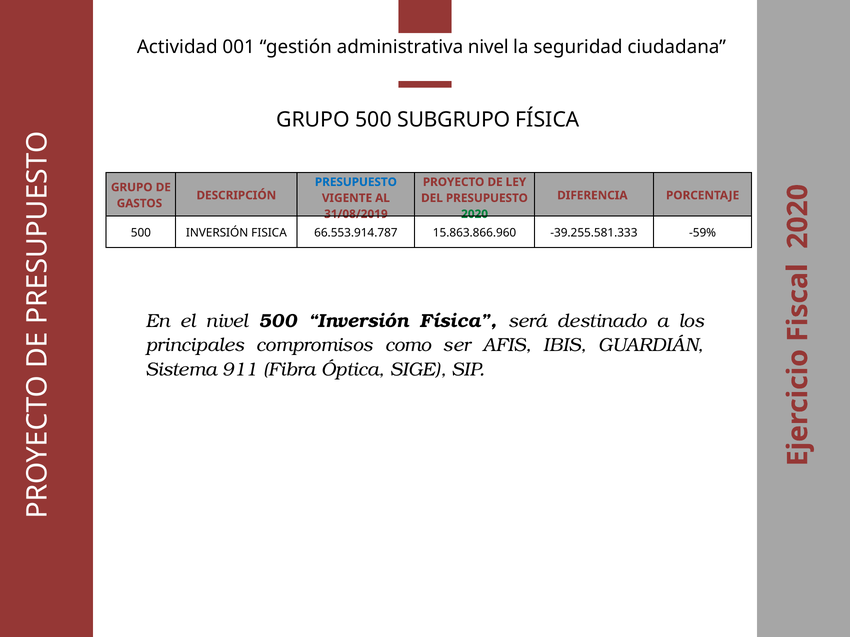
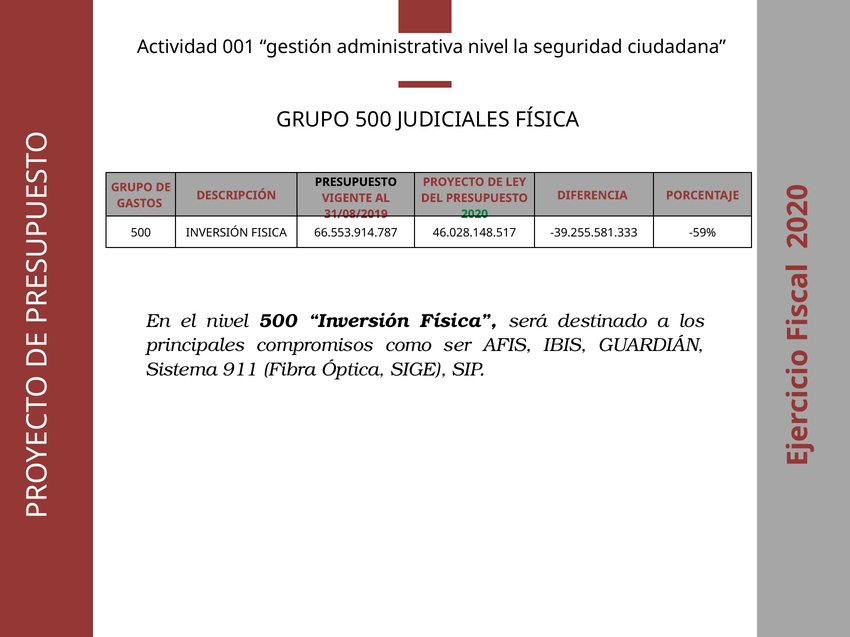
SUBGRUPO: SUBGRUPO -> JUDICIALES
PRESUPUESTO at (356, 182) colour: blue -> black
15.863.866.960: 15.863.866.960 -> 46.028.148.517
